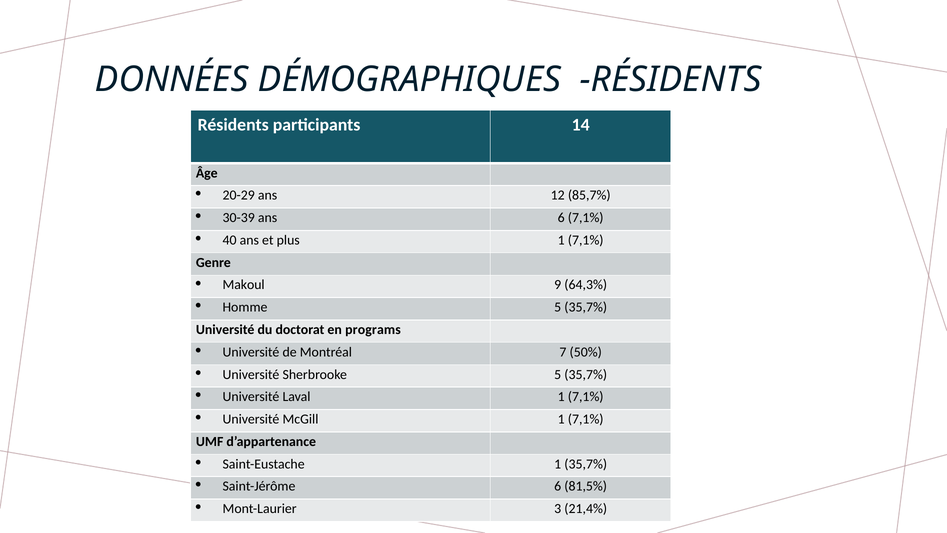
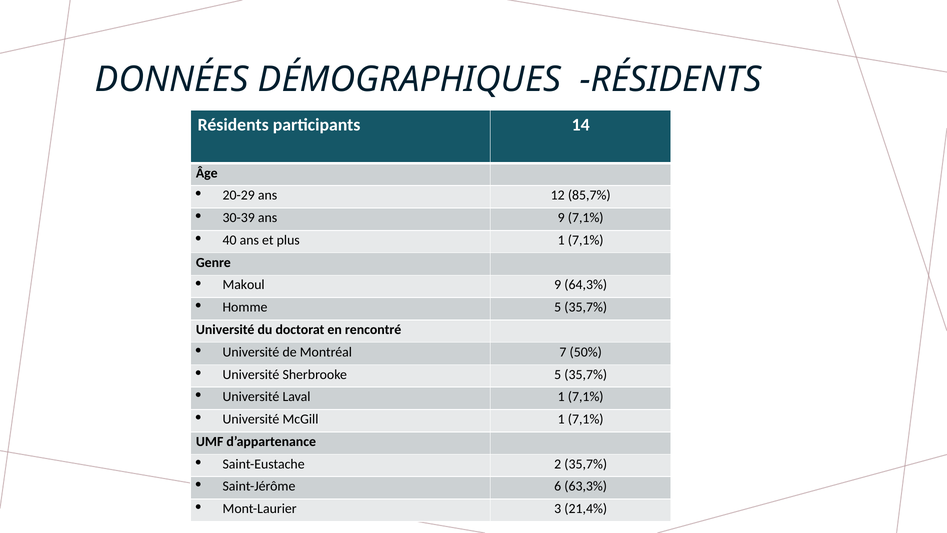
ans 6: 6 -> 9
programs: programs -> rencontré
Saint-Eustache 1: 1 -> 2
81,5%: 81,5% -> 63,3%
